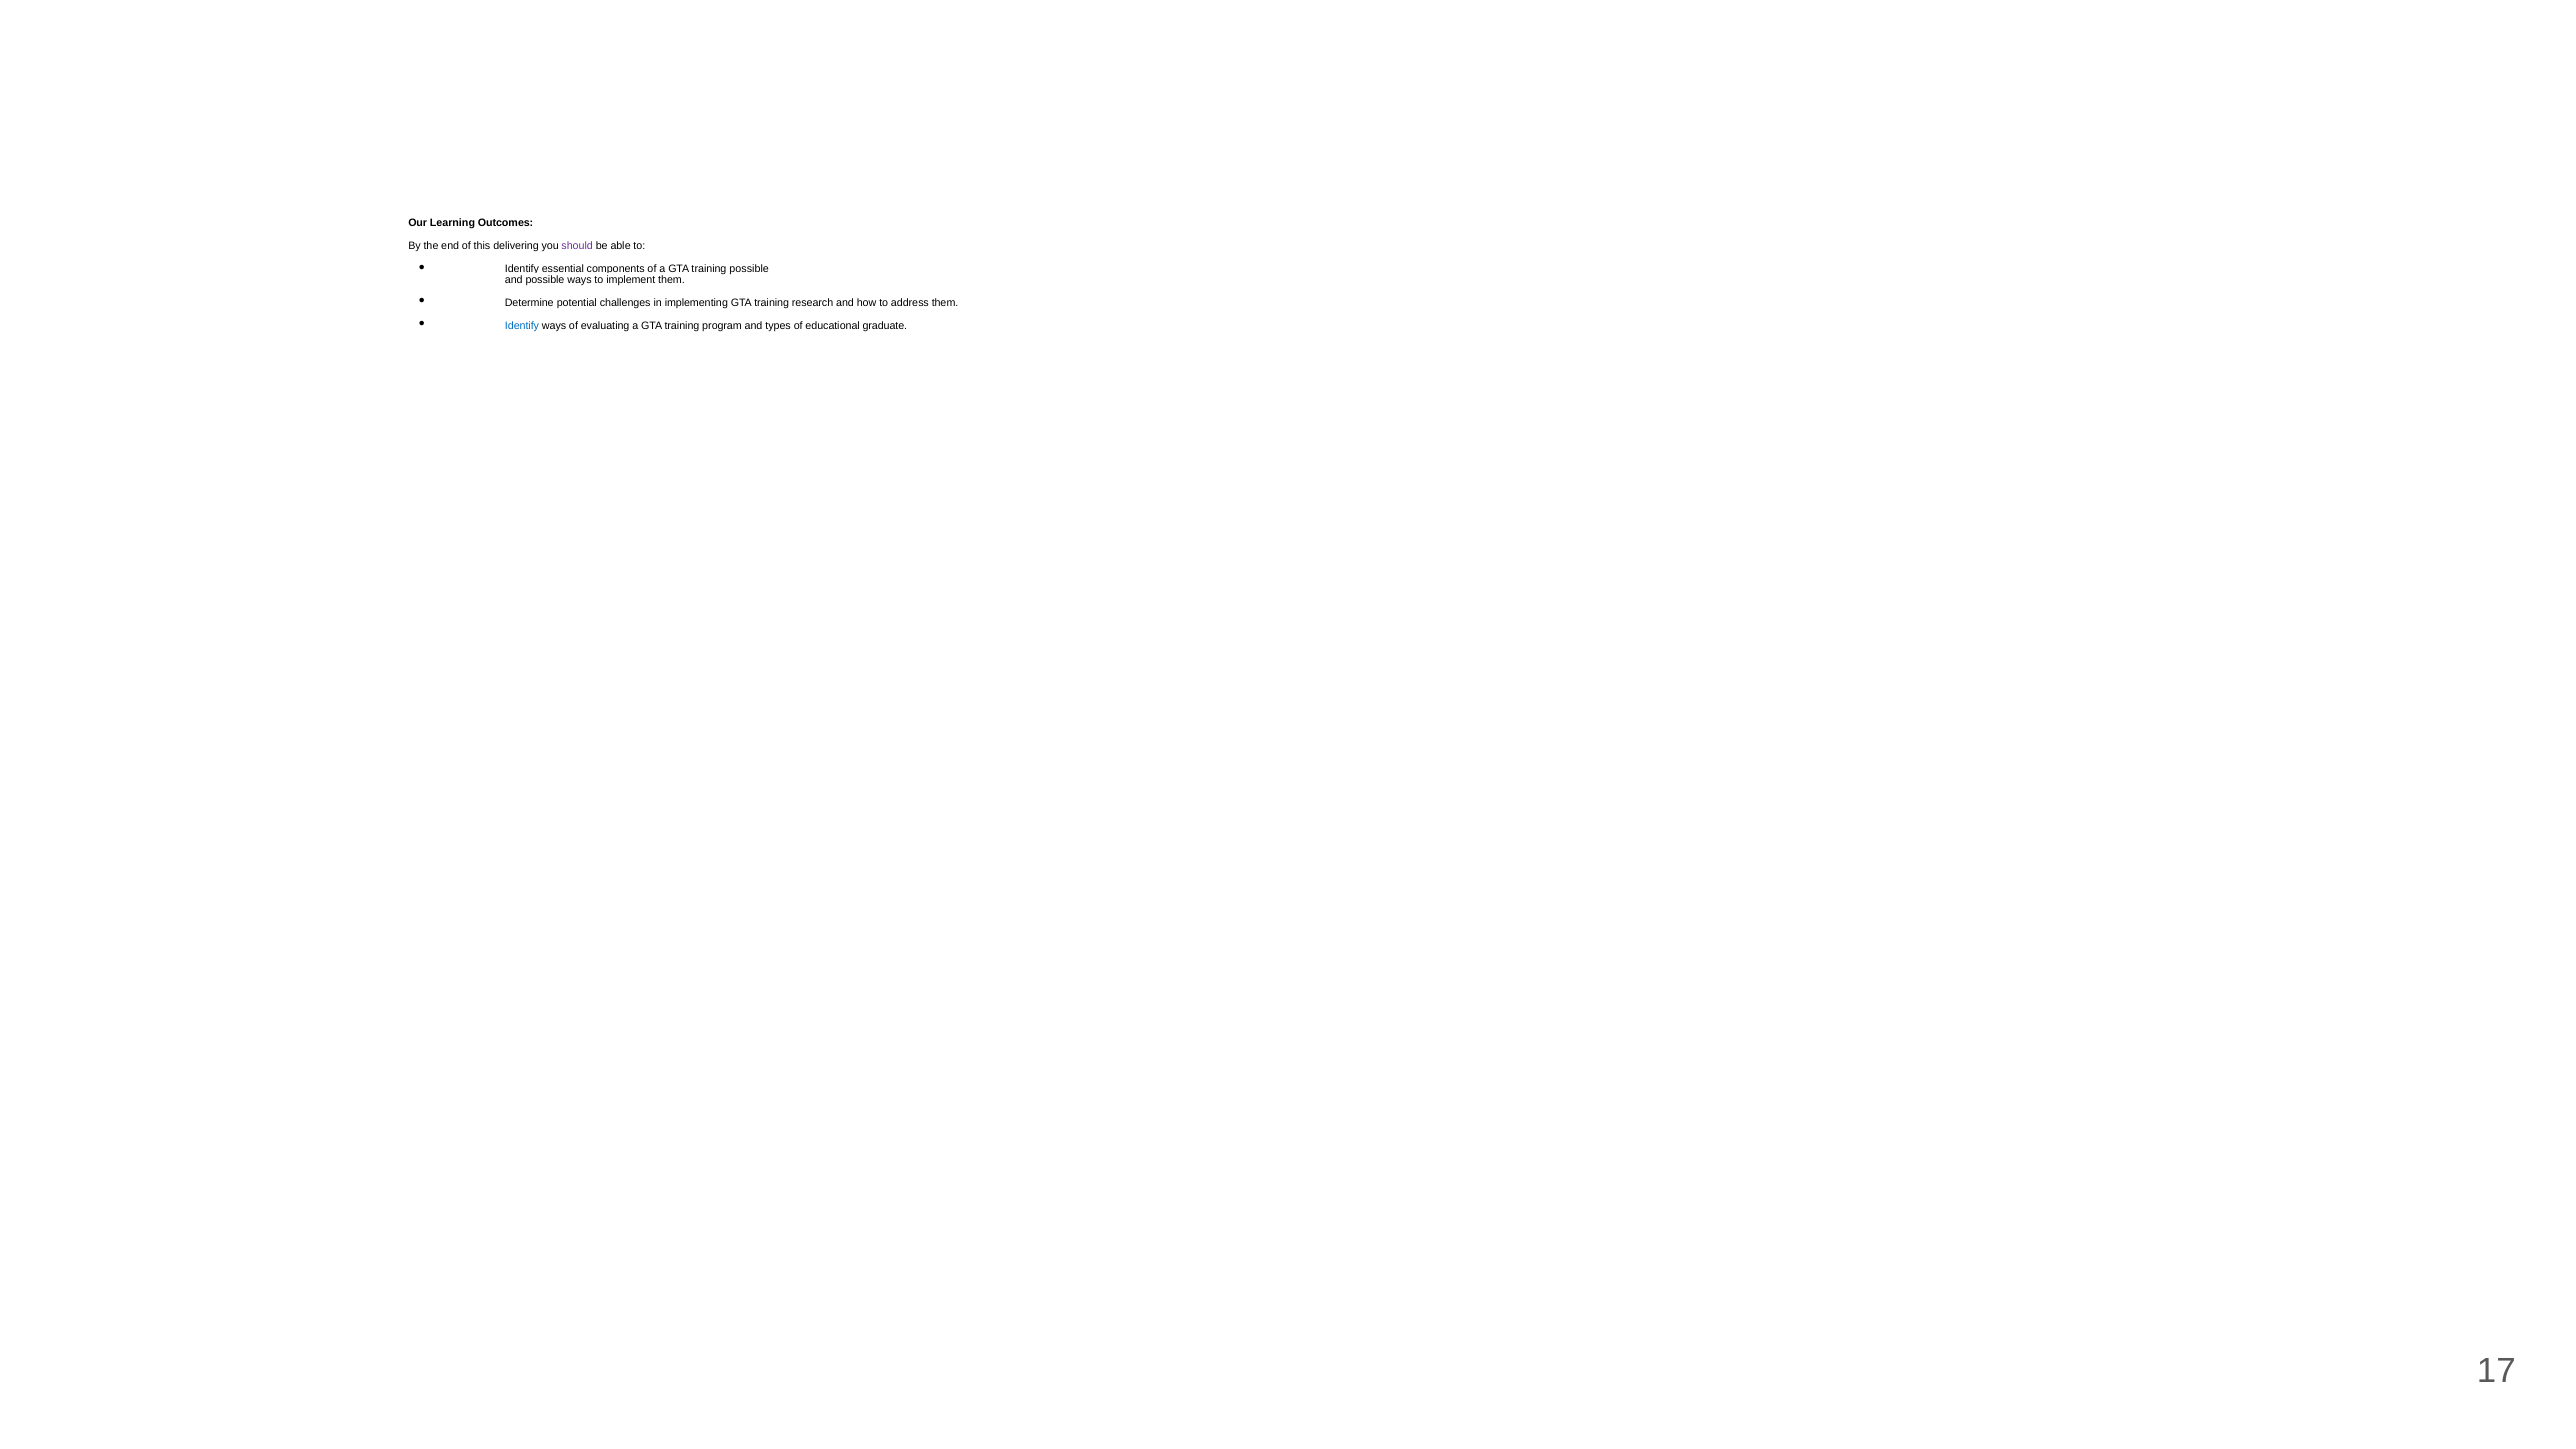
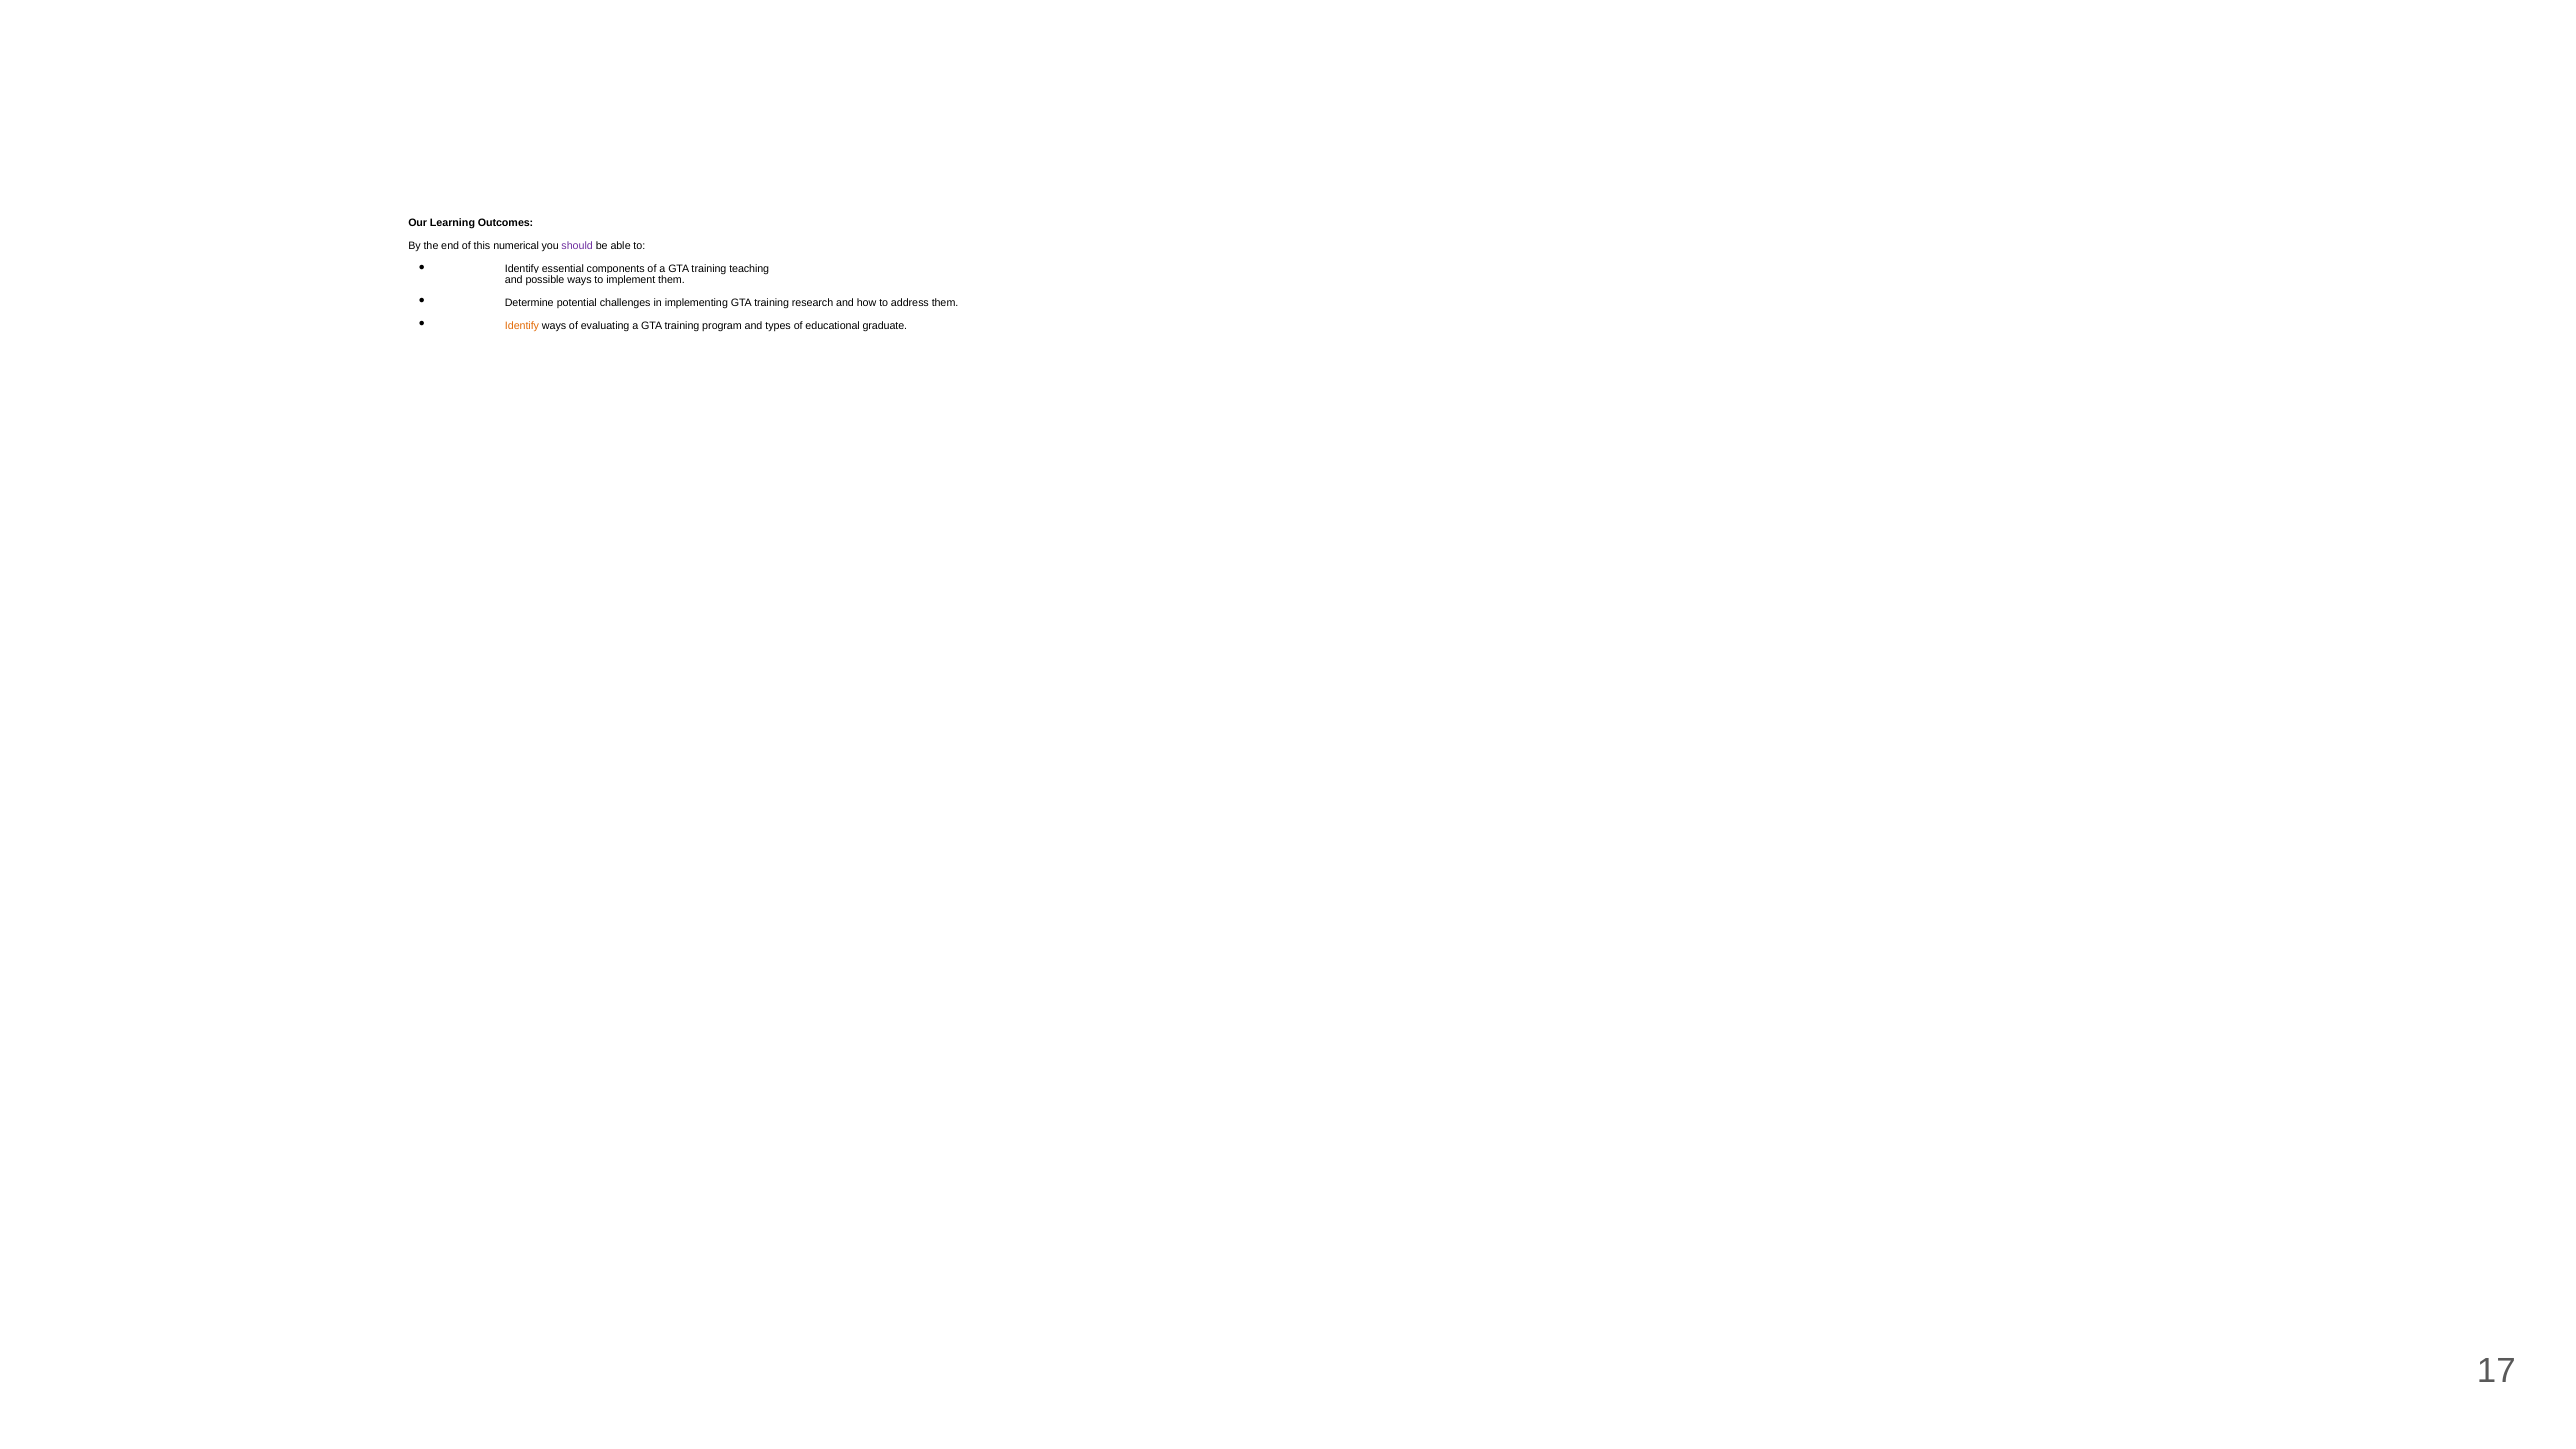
delivering: delivering -> numerical
training possible: possible -> teaching
Identify at (522, 326) colour: blue -> orange
